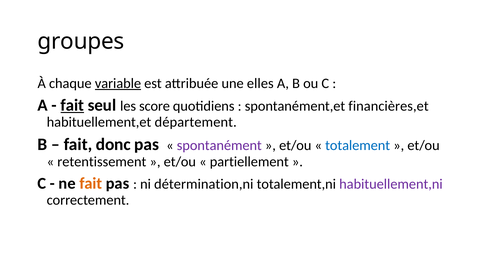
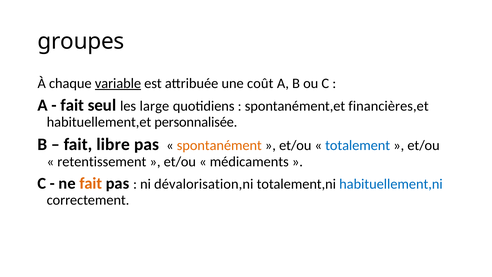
elles: elles -> coût
fait at (72, 105) underline: present -> none
score: score -> large
département: département -> personnalisée
donc: donc -> libre
spontanément colour: purple -> orange
partiellement: partiellement -> médicaments
détermination,ni: détermination,ni -> dévalorisation,ni
habituellement,ni colour: purple -> blue
